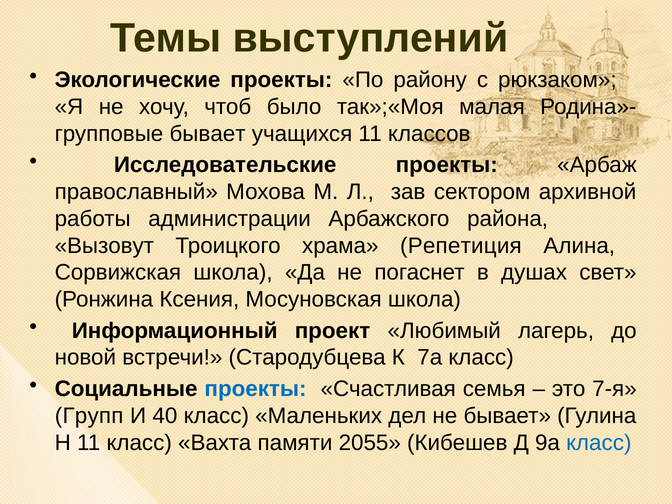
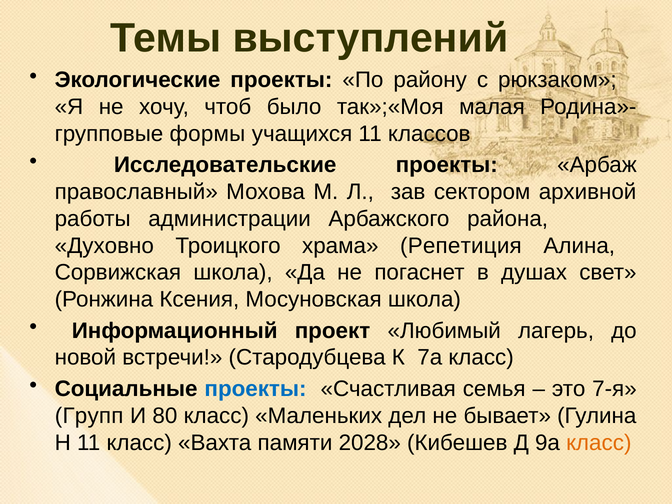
групповые бывает: бывает -> формы
Вызовут: Вызовут -> Духовно
40: 40 -> 80
2055: 2055 -> 2028
класс at (599, 443) colour: blue -> orange
